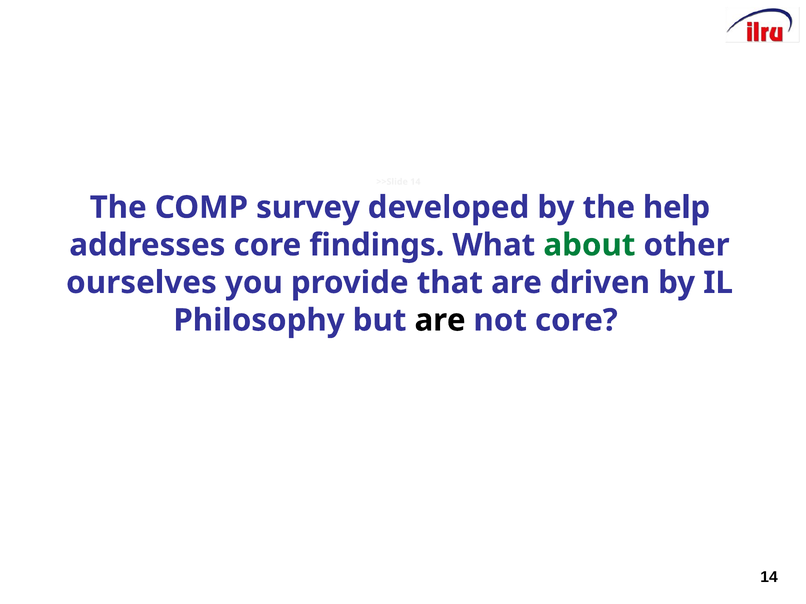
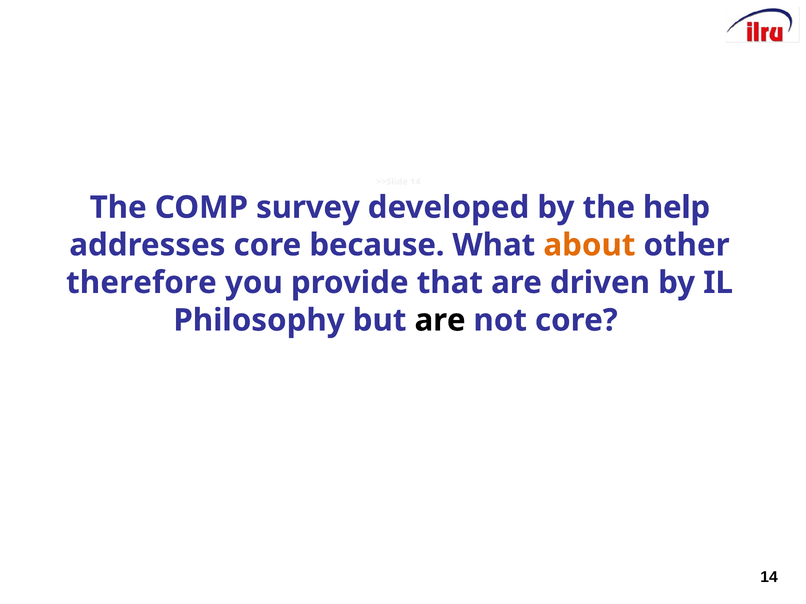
findings: findings -> because
about colour: green -> orange
ourselves: ourselves -> therefore
